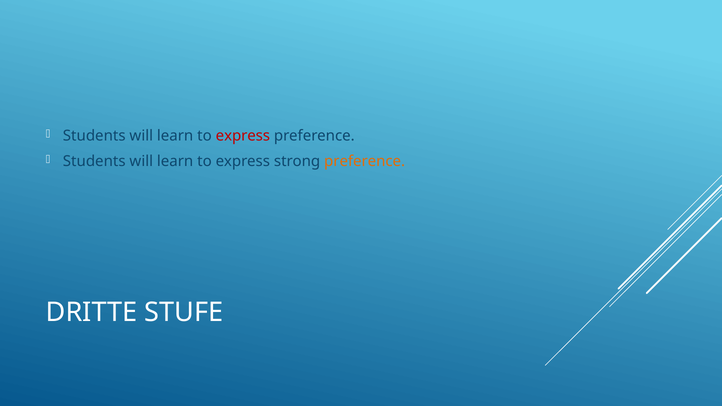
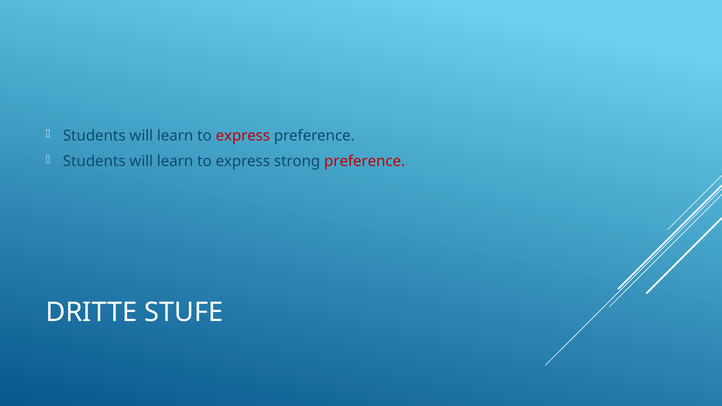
preference at (365, 161) colour: orange -> red
